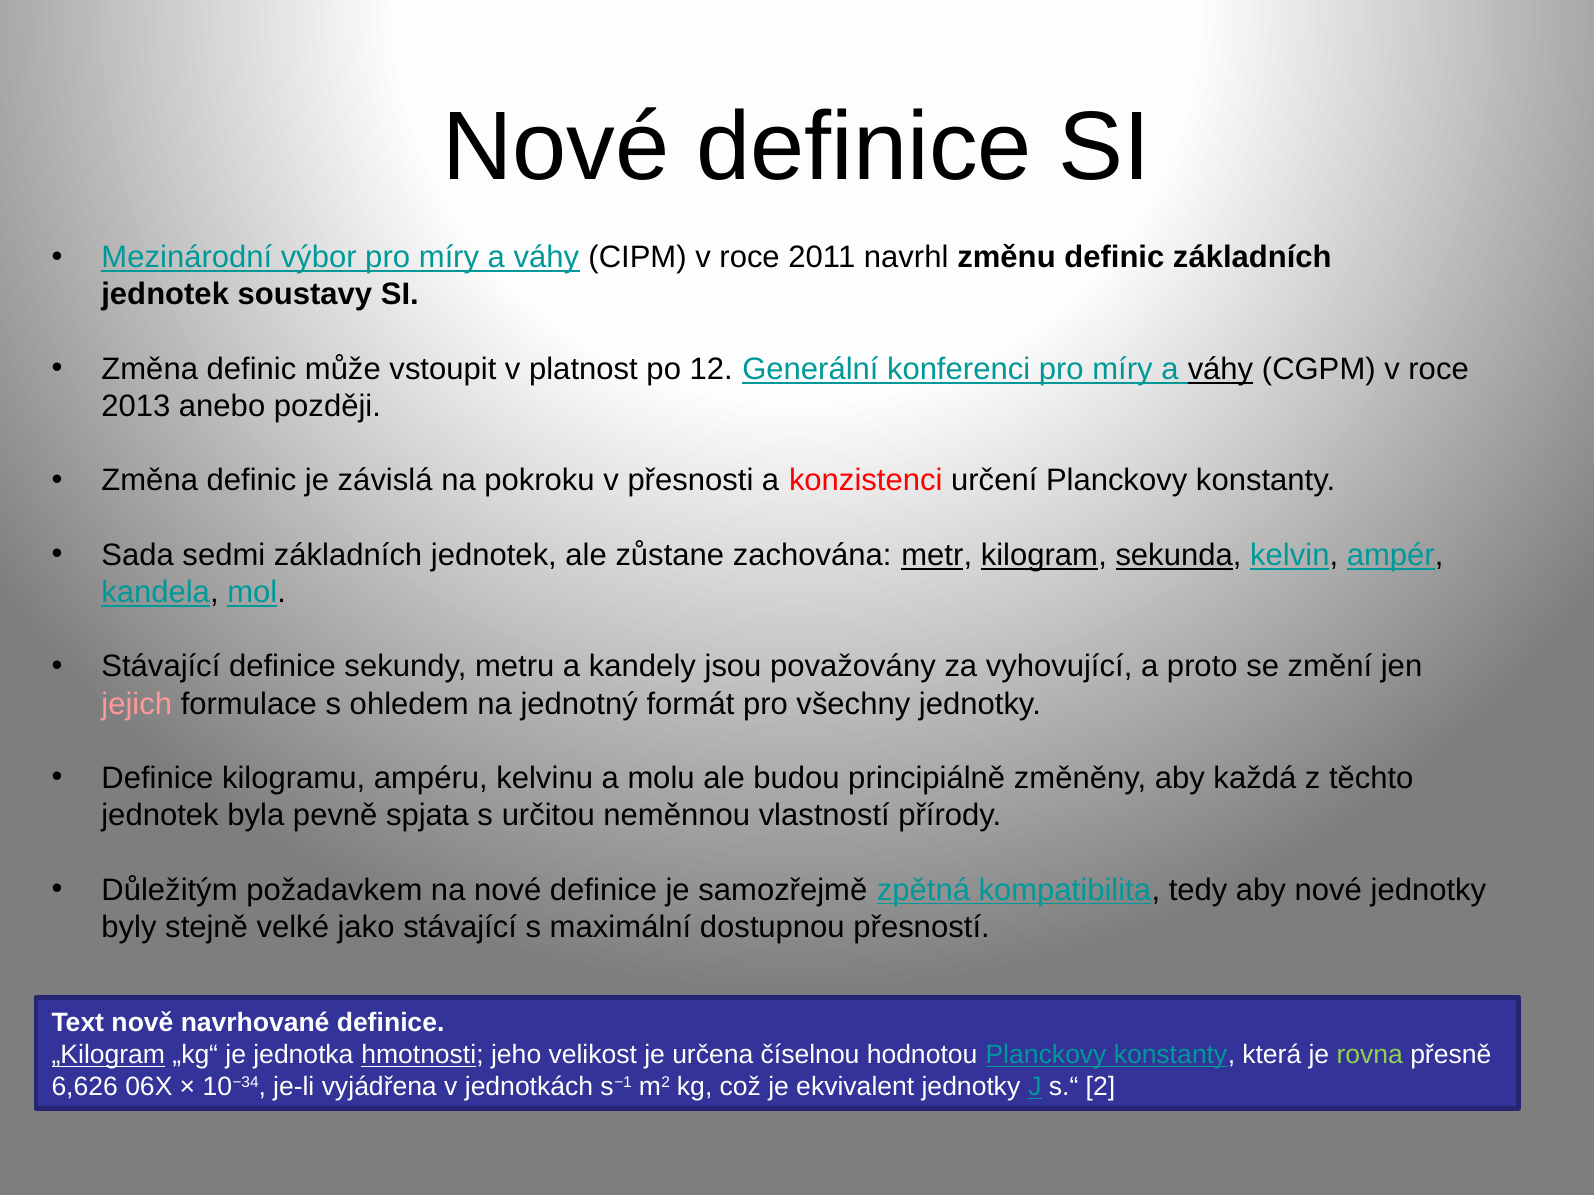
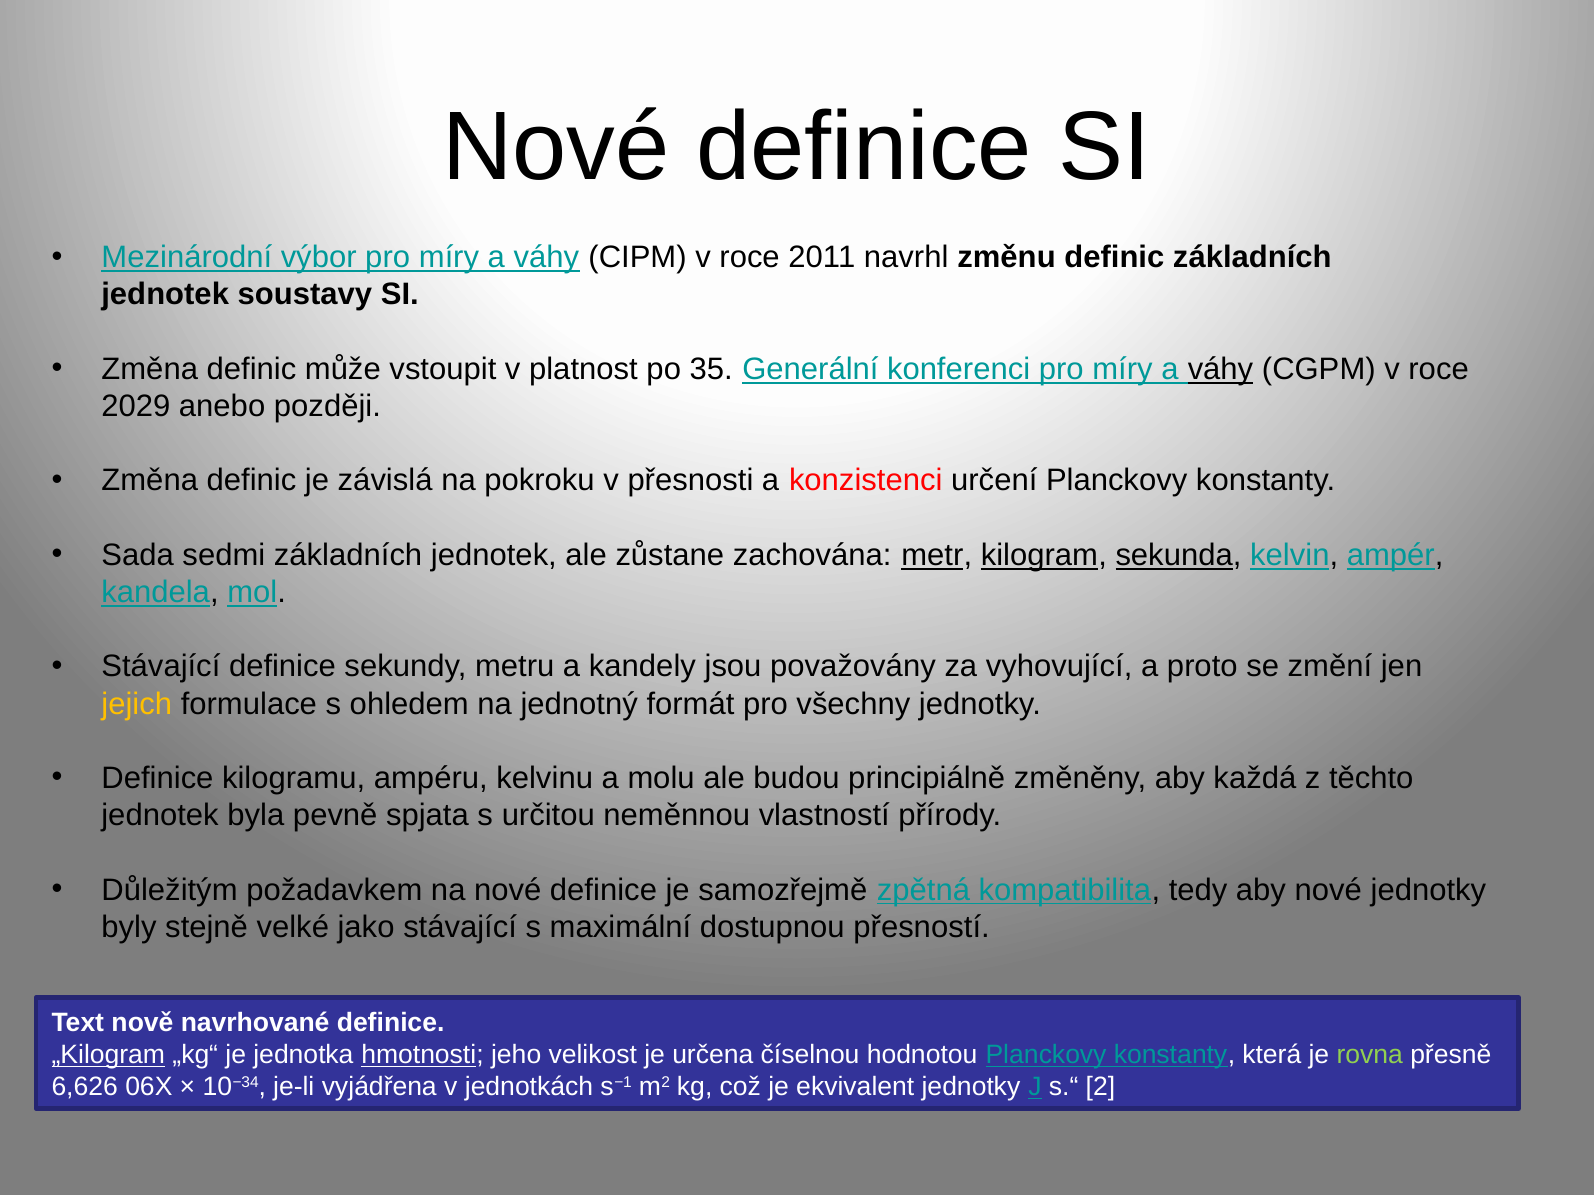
12: 12 -> 35
2013: 2013 -> 2029
jejich colour: pink -> yellow
